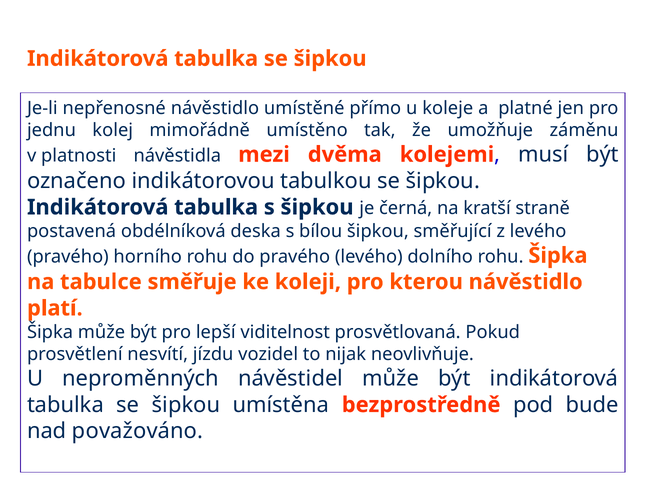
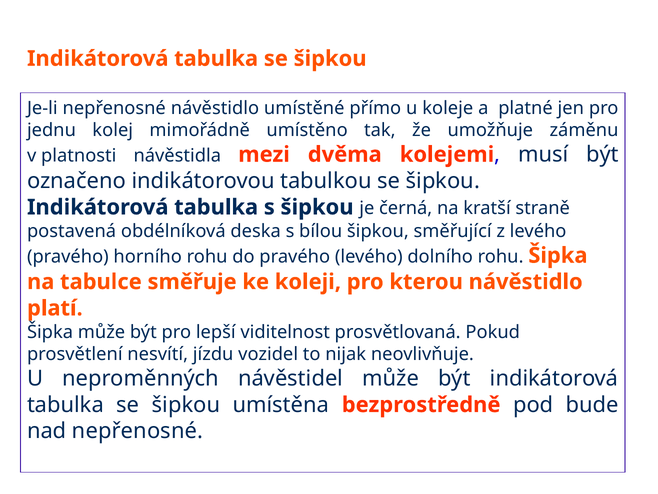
nad považováno: považováno -> nepřenosné
